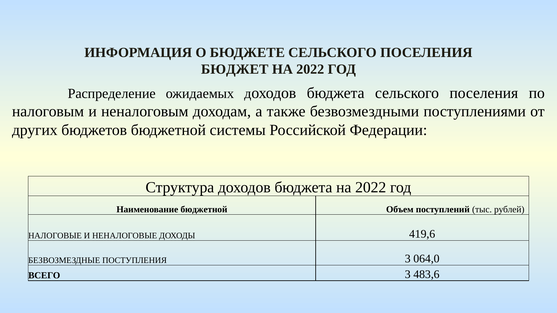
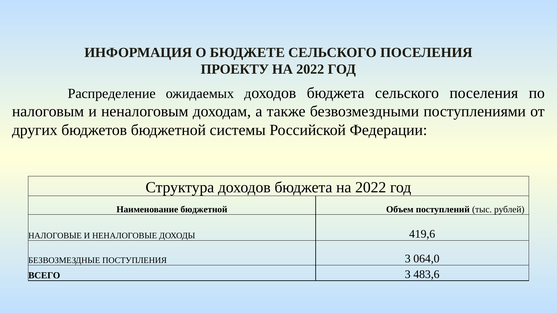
БЮДЖЕТ: БЮДЖЕТ -> ПРОЕКТУ
